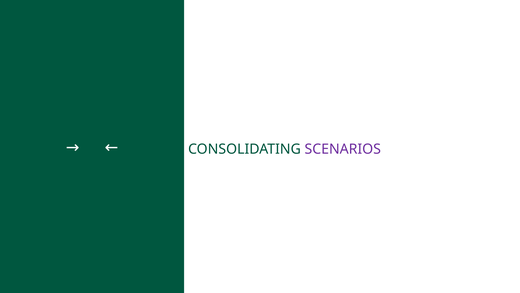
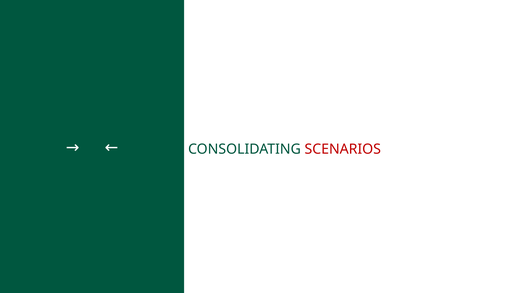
SCENARIOS at (343, 149) colour: purple -> red
